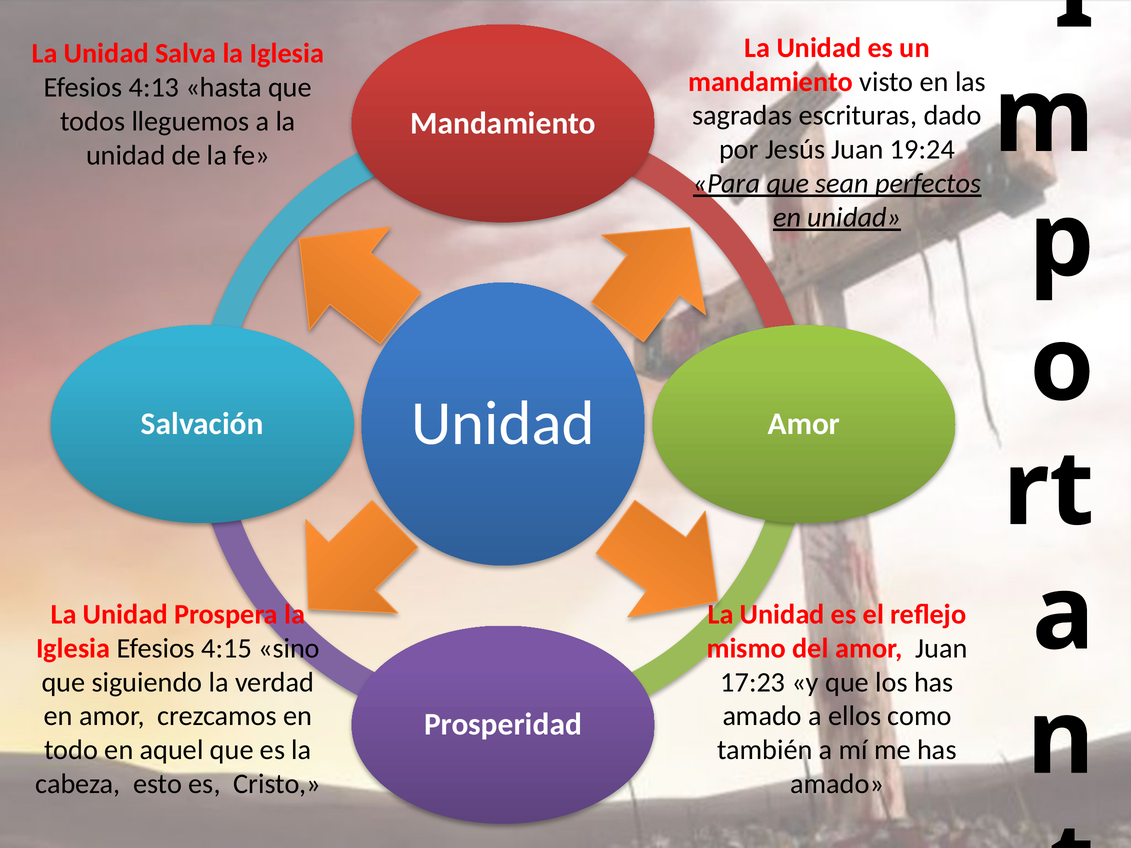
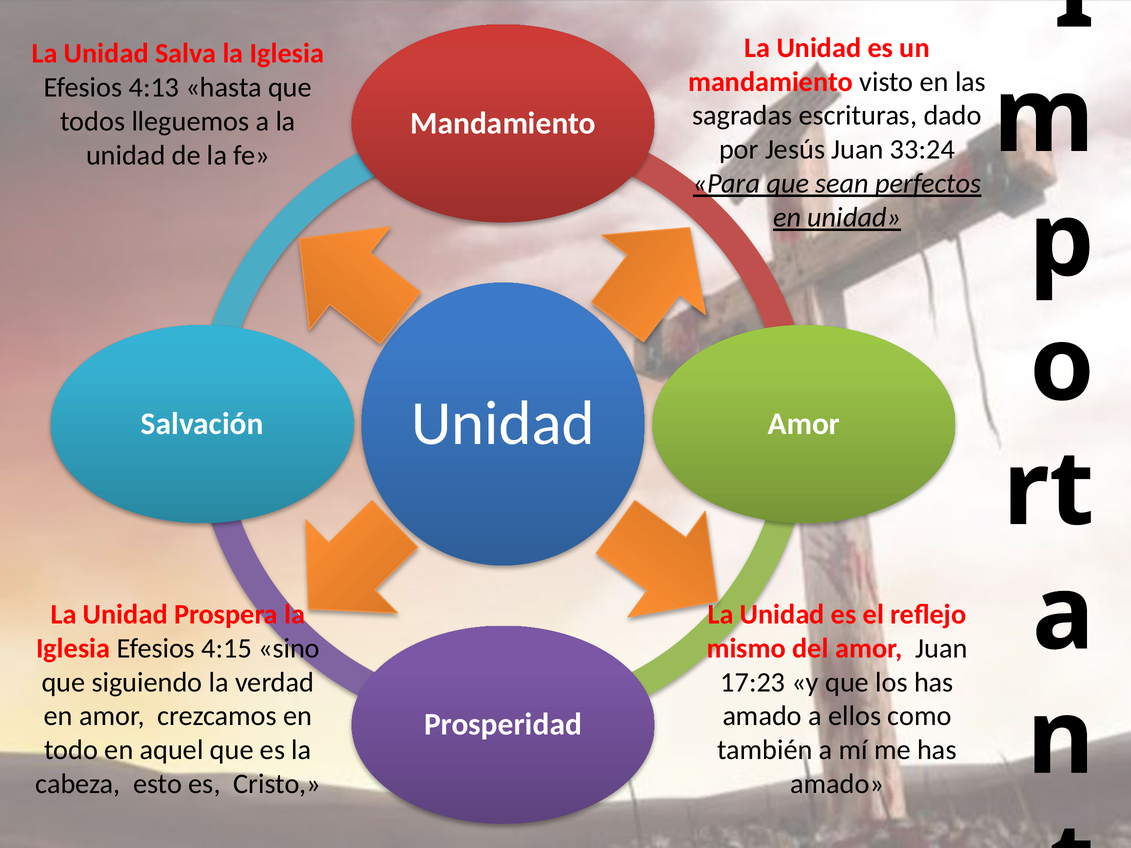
19:24: 19:24 -> 33:24
